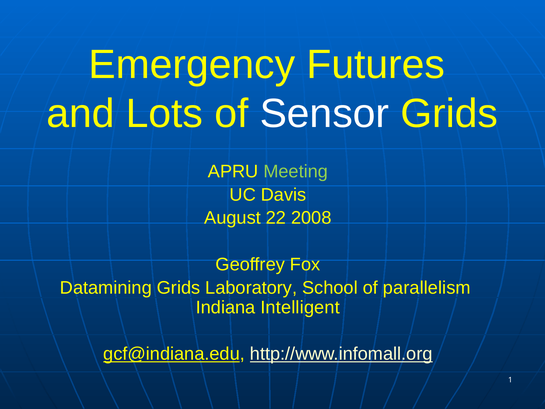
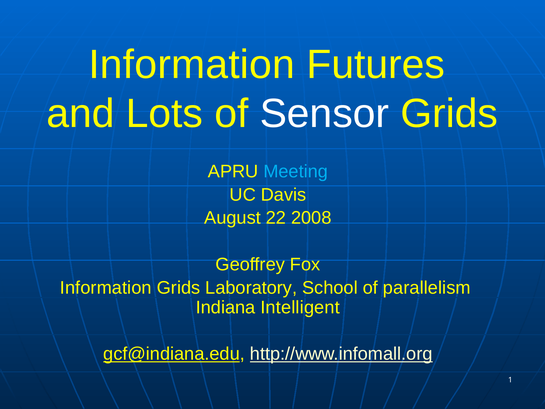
Emergency at (192, 65): Emergency -> Information
Meeting colour: light green -> light blue
Datamining at (106, 288): Datamining -> Information
